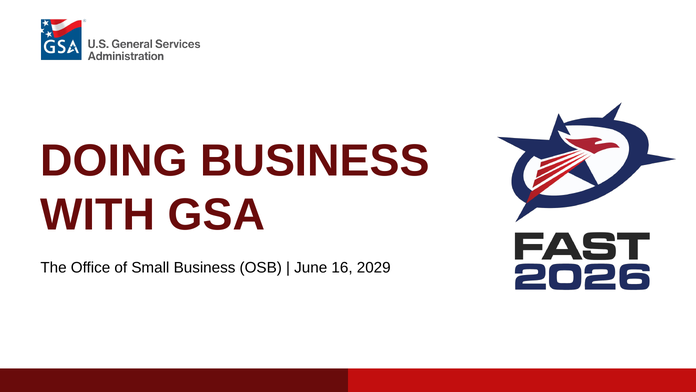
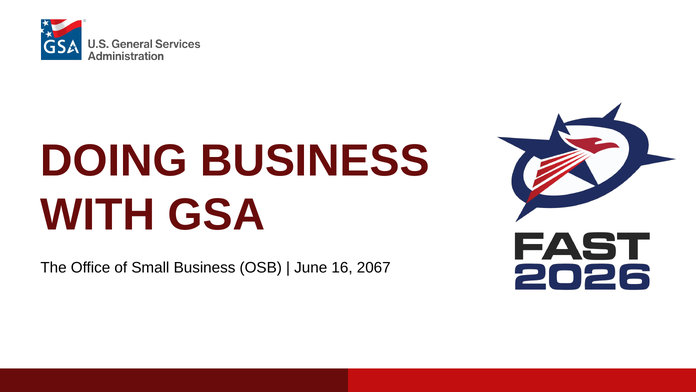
2029: 2029 -> 2067
